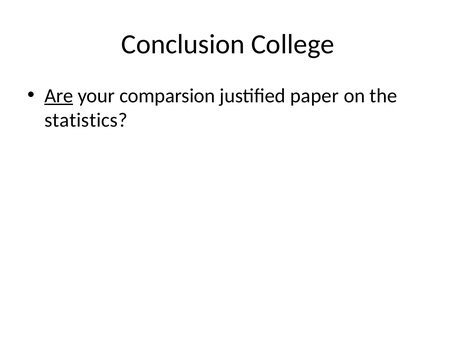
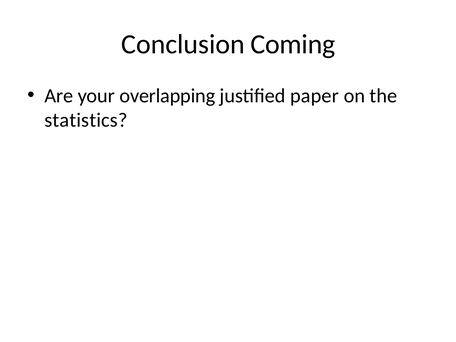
College: College -> Coming
Are underline: present -> none
comparsion: comparsion -> overlapping
